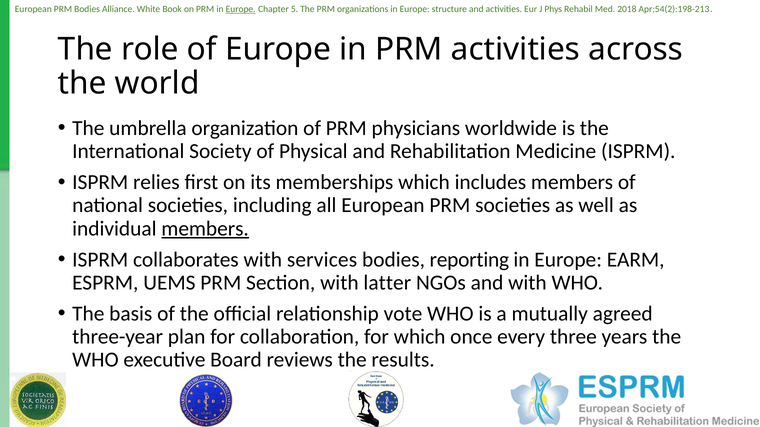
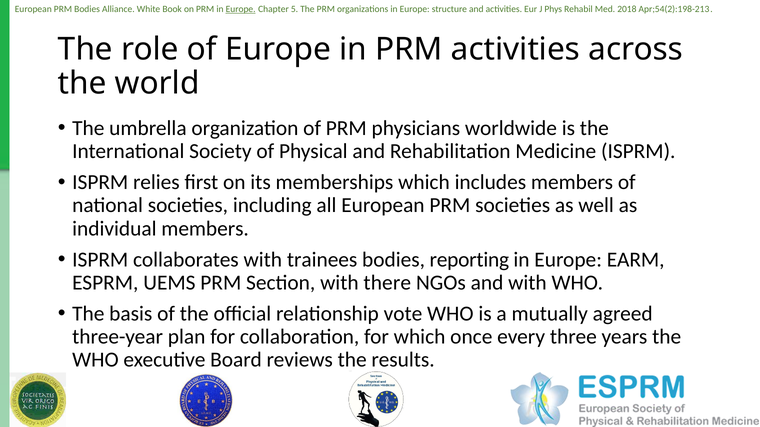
members at (205, 229) underline: present -> none
services: services -> trainees
latter: latter -> there
